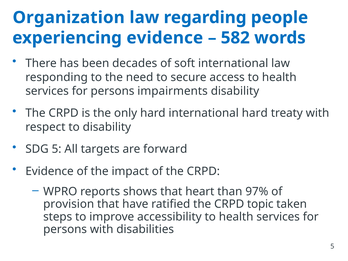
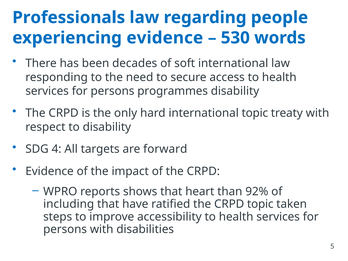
Organization: Organization -> Professionals
582: 582 -> 530
impairments: impairments -> programmes
international hard: hard -> topic
SDG 5: 5 -> 4
97%: 97% -> 92%
provision: provision -> including
